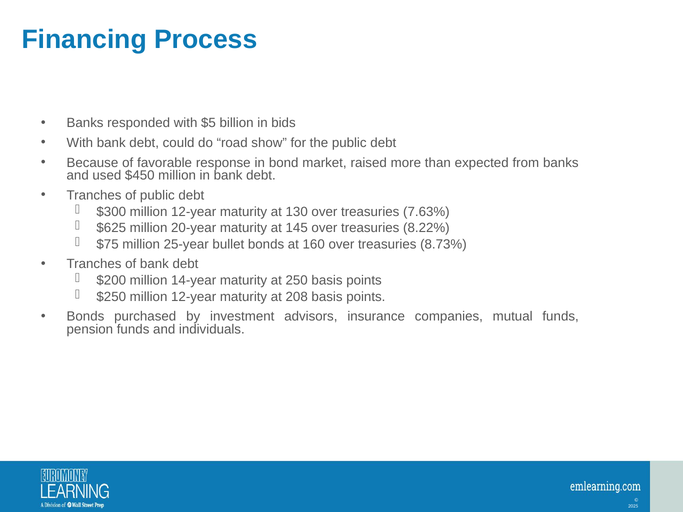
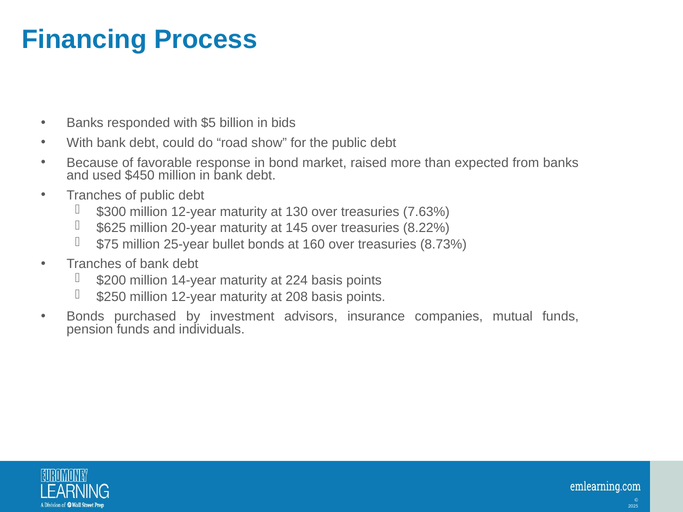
250: 250 -> 224
